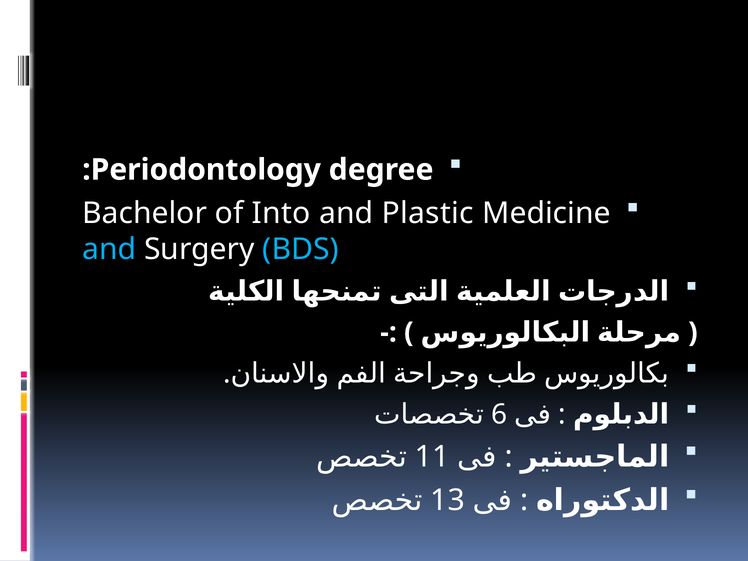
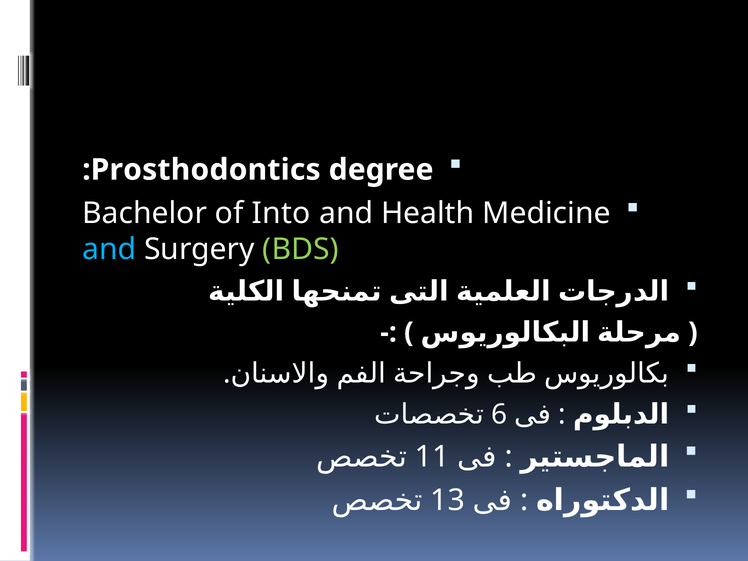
Periodontology: Periodontology -> Prosthodontics
Plastic: Plastic -> Health
BDS colour: light blue -> light green
